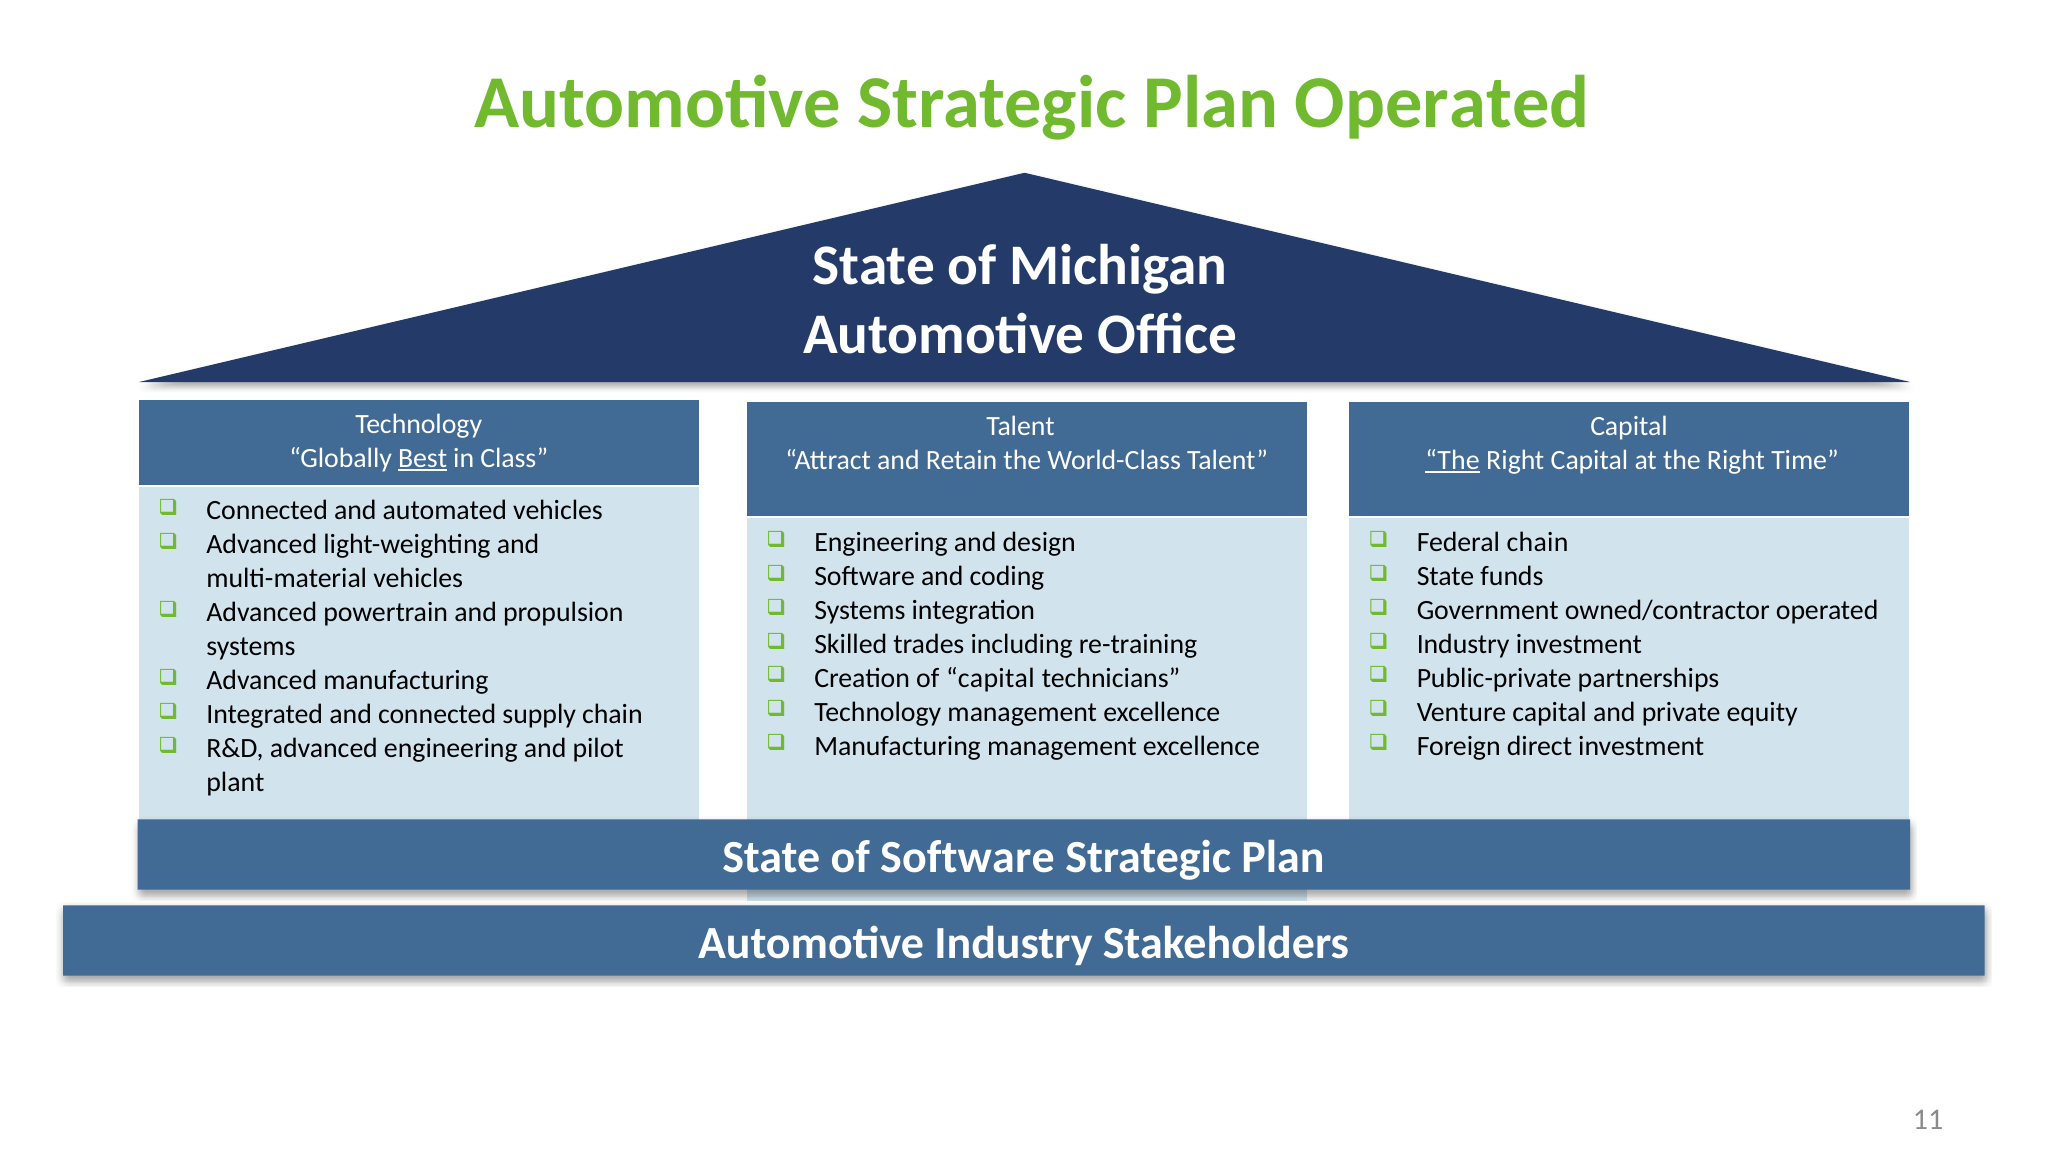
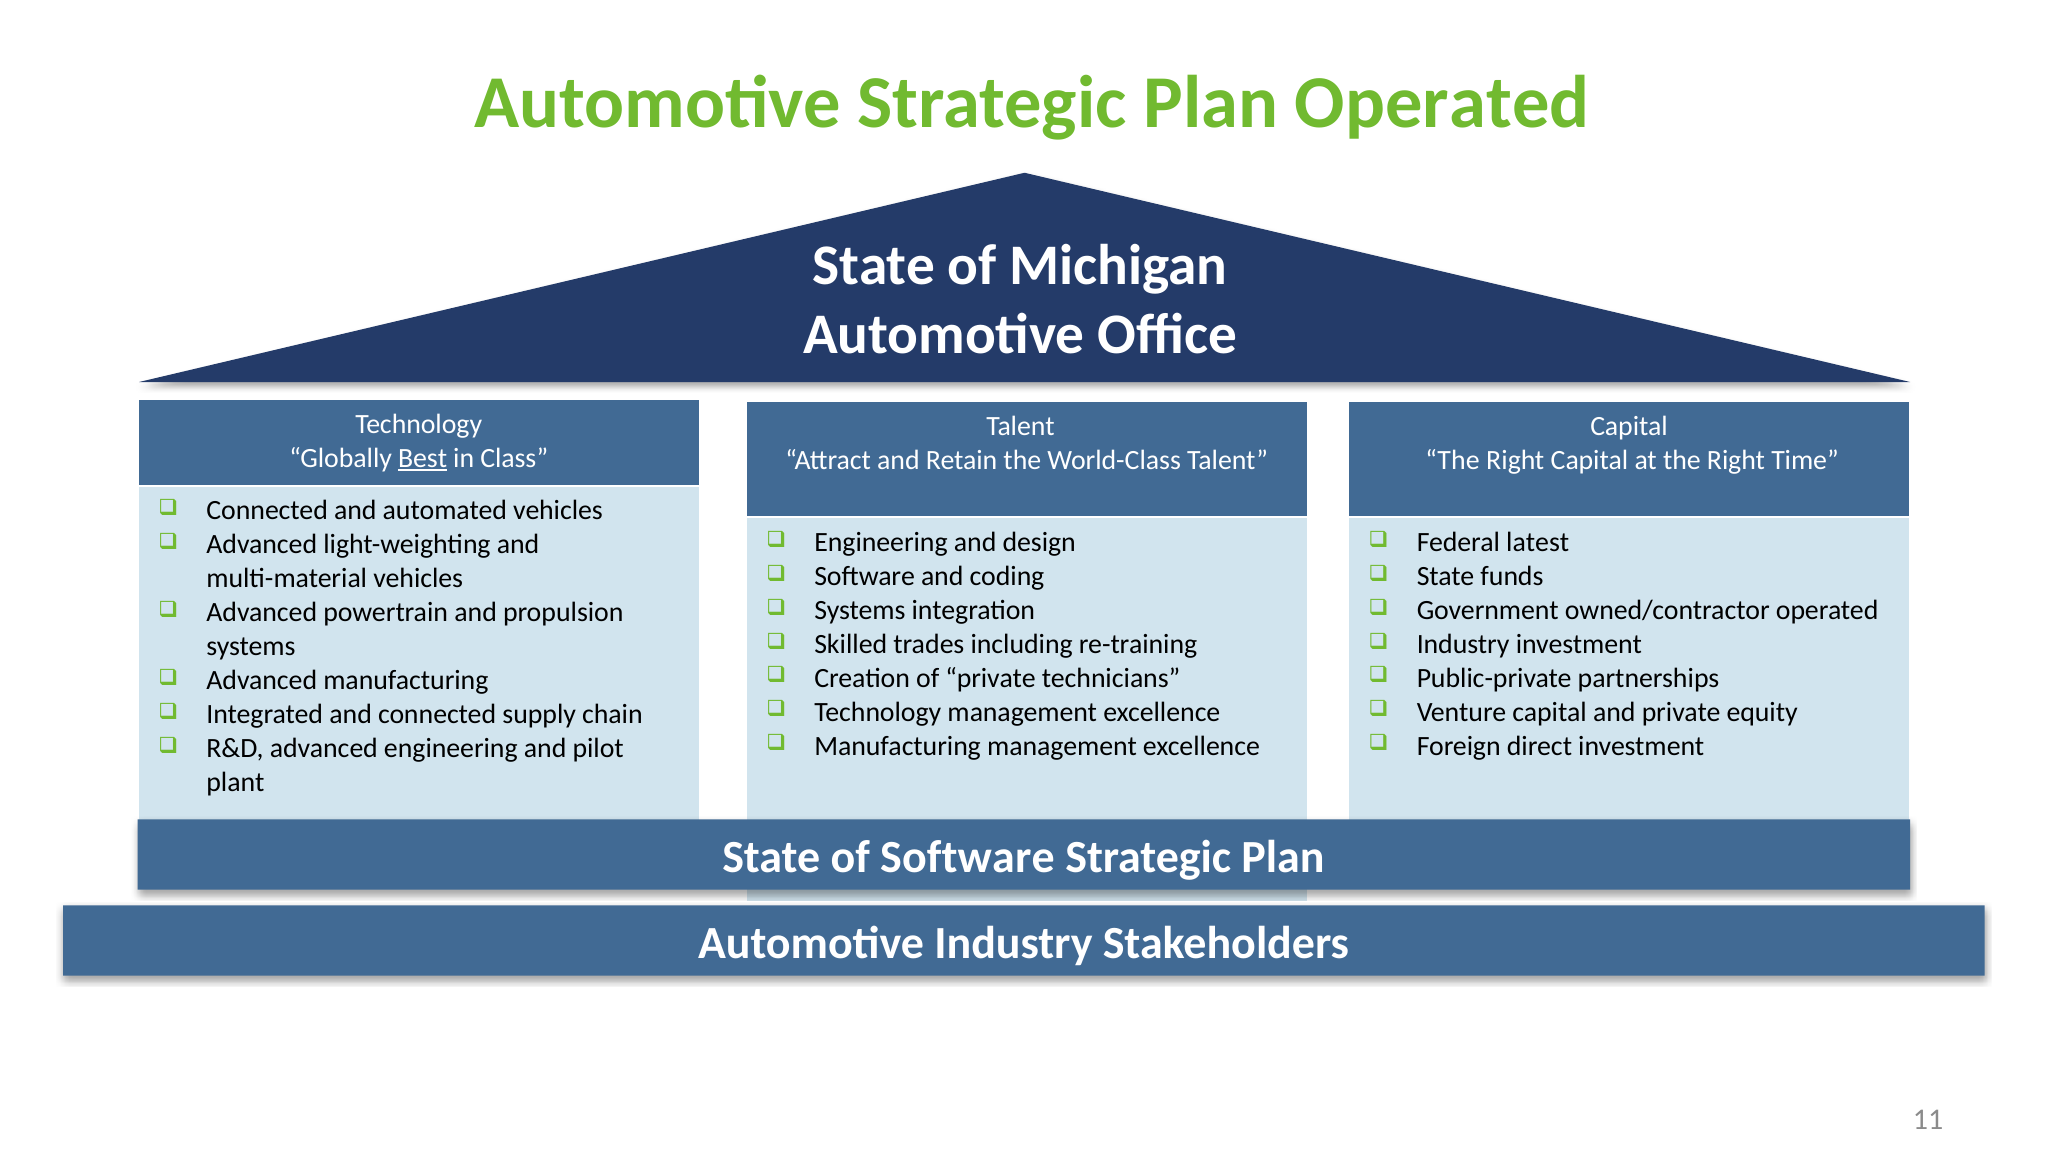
The at (1453, 460) underline: present -> none
Federal chain: chain -> latest
of capital: capital -> private
